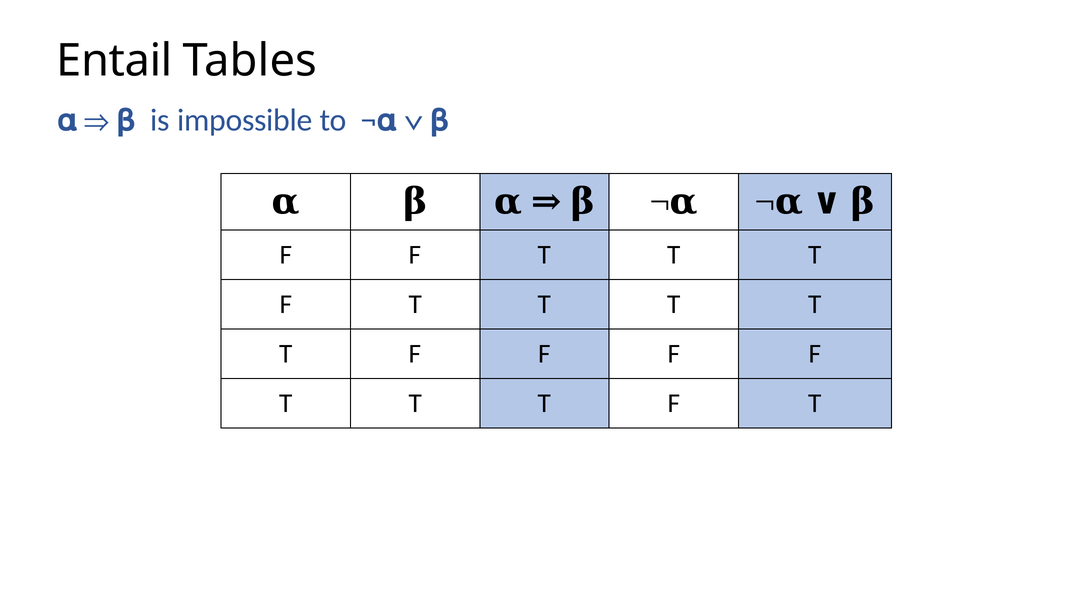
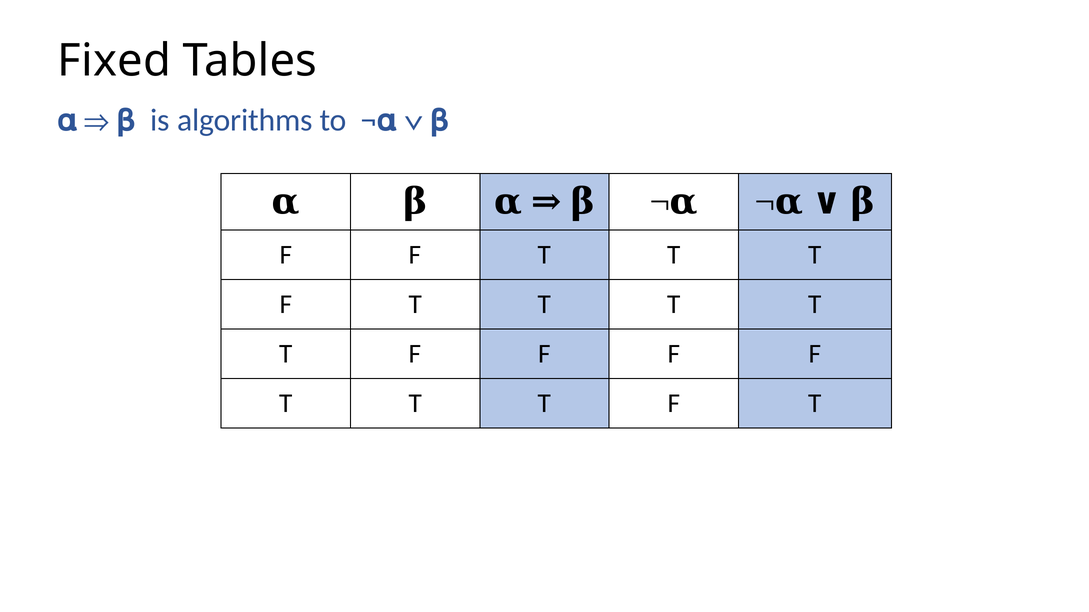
Entail: Entail -> Fixed
impossible: impossible -> algorithms
